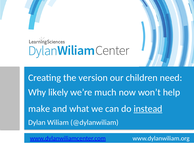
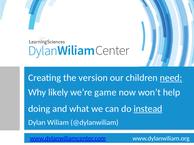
need underline: none -> present
much: much -> game
make: make -> doing
